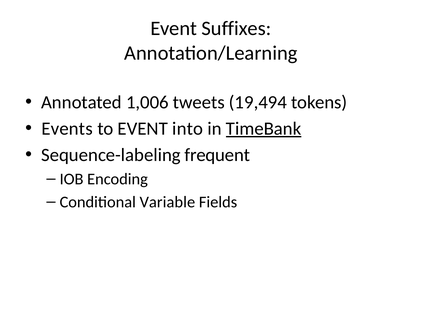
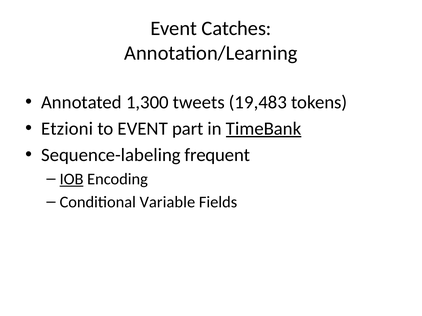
Suffixes: Suffixes -> Catches
1,006: 1,006 -> 1,300
19,494: 19,494 -> 19,483
Events: Events -> Etzioni
into: into -> part
IOB underline: none -> present
